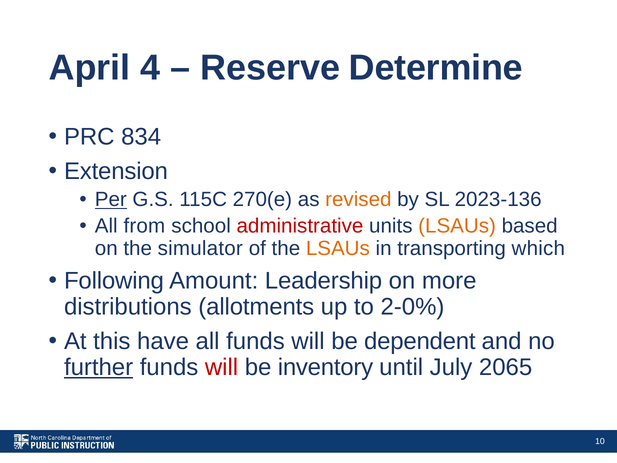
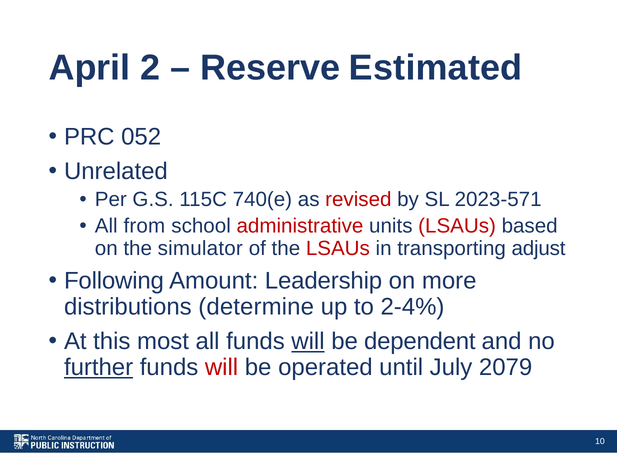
4: 4 -> 2
Determine: Determine -> Estimated
834: 834 -> 052
Extension: Extension -> Unrelated
Per underline: present -> none
270(e: 270(e -> 740(e
revised colour: orange -> red
2023-136: 2023-136 -> 2023-571
LSAUs at (457, 226) colour: orange -> red
LSAUs at (338, 248) colour: orange -> red
which: which -> adjust
allotments: allotments -> determine
2-0%: 2-0% -> 2-4%
have: have -> most
will at (308, 341) underline: none -> present
inventory: inventory -> operated
2065: 2065 -> 2079
